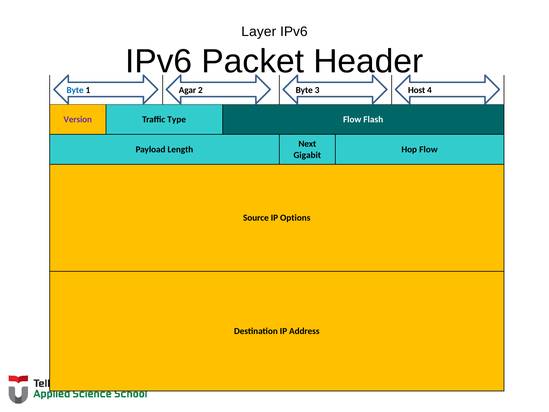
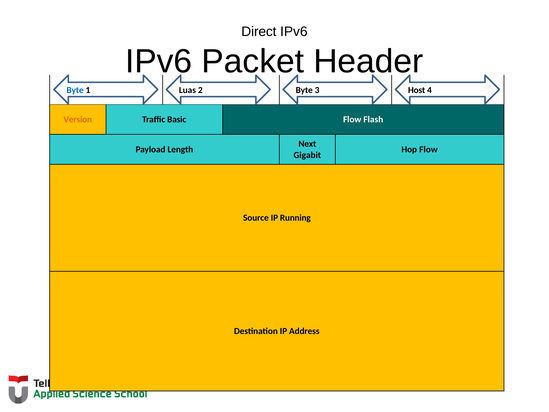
Layer: Layer -> Direct
Agar: Agar -> Luas
Version colour: purple -> orange
Type: Type -> Basic
Options: Options -> Running
